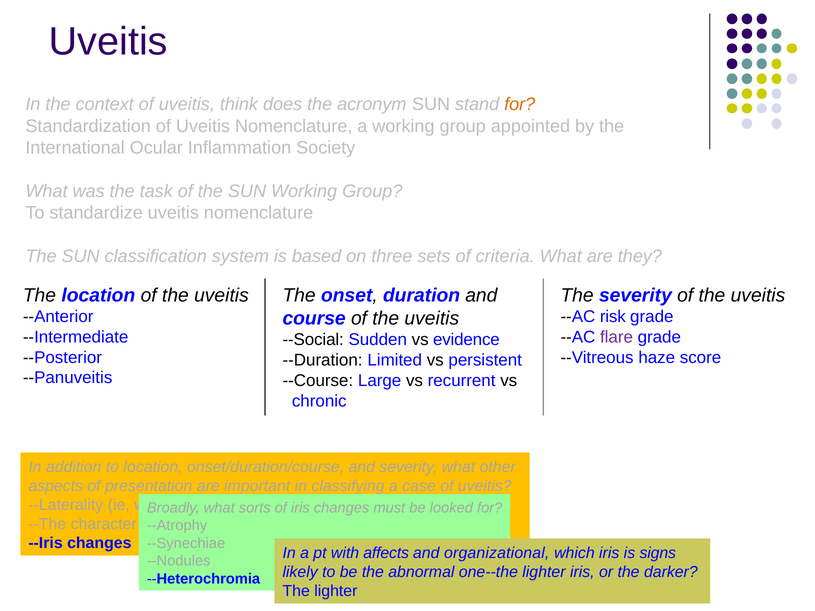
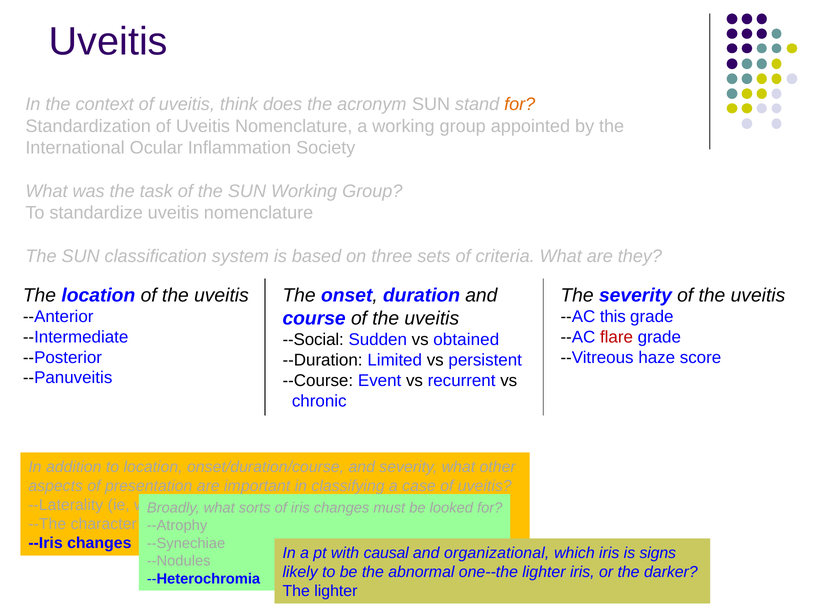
risk: risk -> this
flare colour: purple -> red
evidence: evidence -> obtained
Large: Large -> Event
affects: affects -> causal
